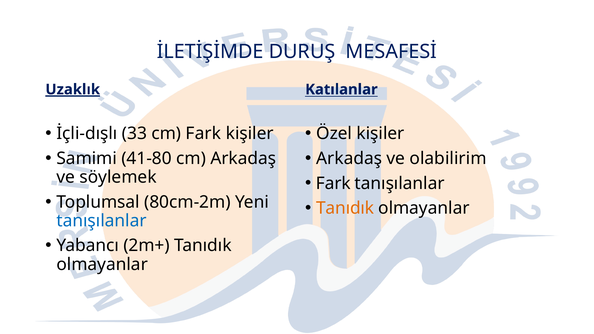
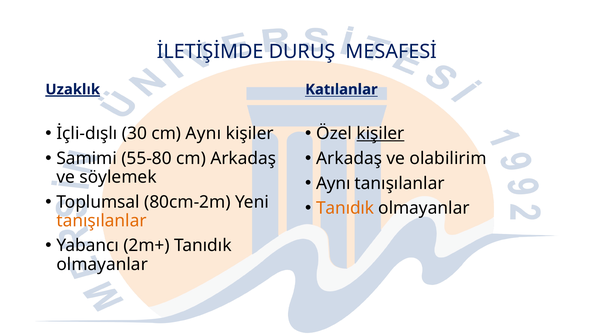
33: 33 -> 30
cm Fark: Fark -> Aynı
kişiler at (381, 134) underline: none -> present
41-80: 41-80 -> 55-80
Fark at (333, 183): Fark -> Aynı
tanışılanlar at (102, 221) colour: blue -> orange
